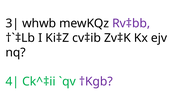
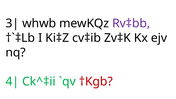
†Kgb colour: purple -> red
